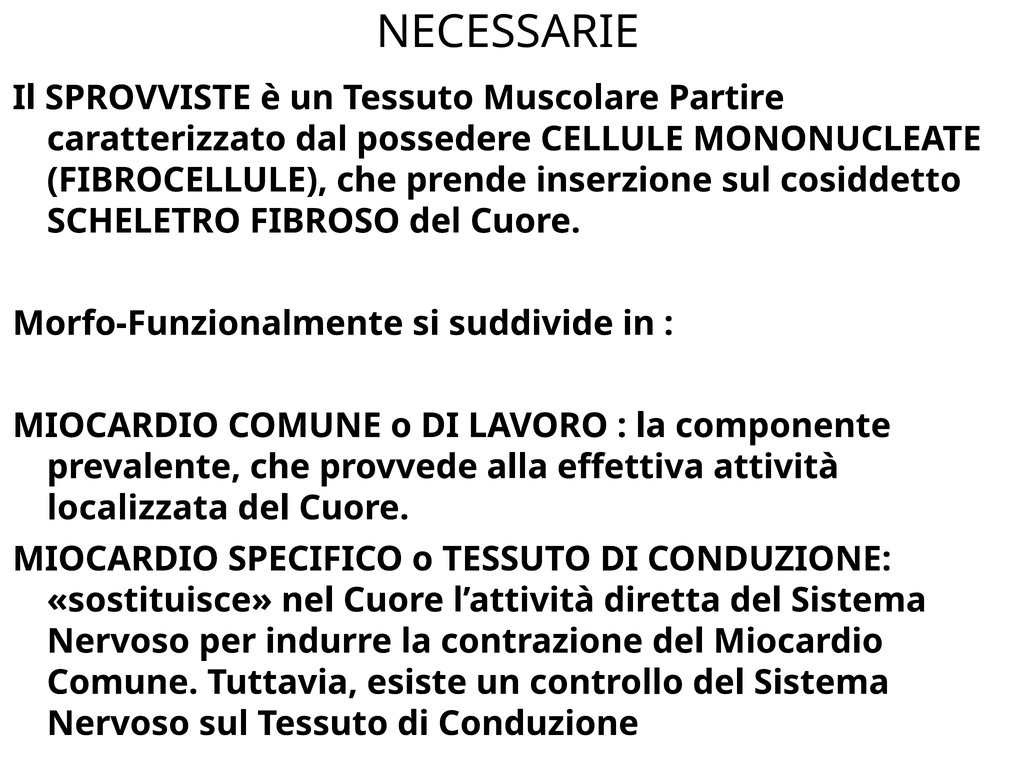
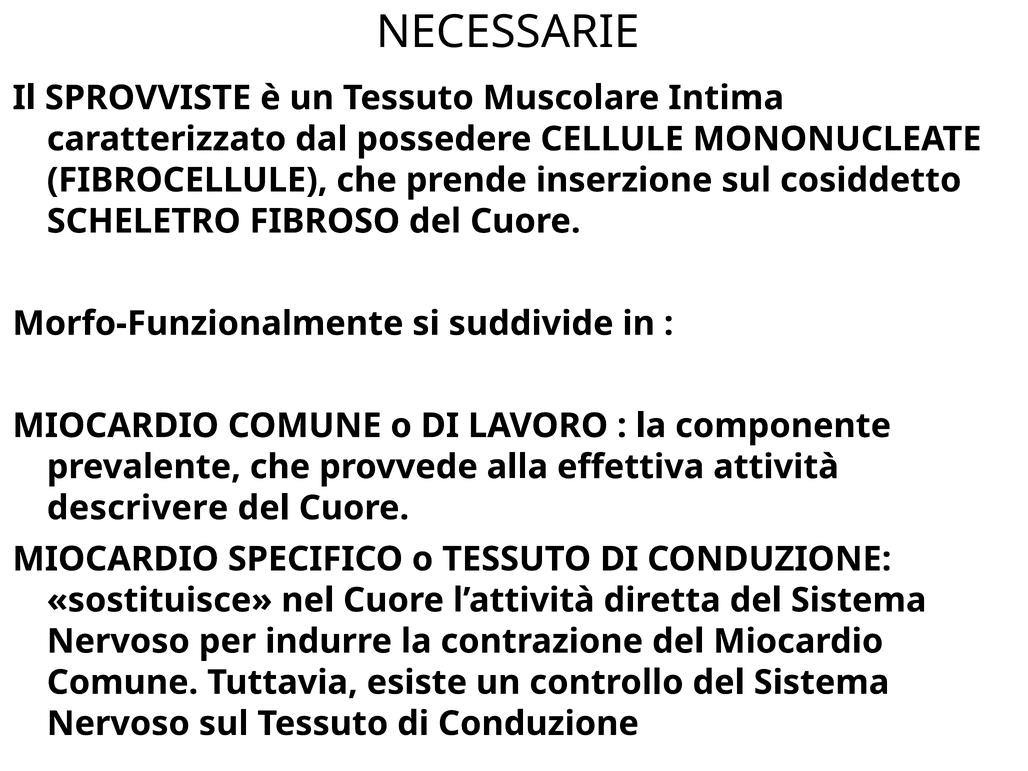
Partire: Partire -> Intima
localizzata: localizzata -> descrivere
